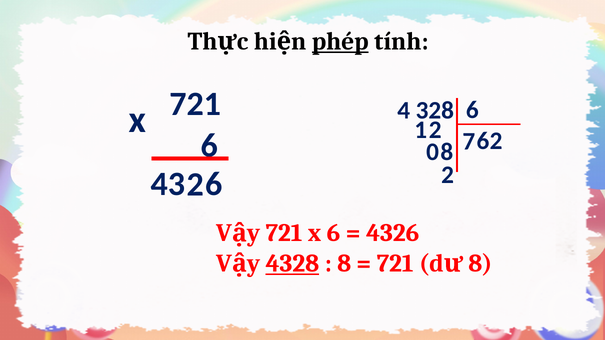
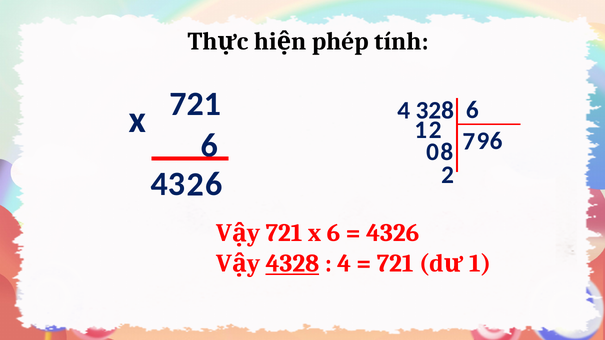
phép underline: present -> none
6 at (483, 141): 6 -> 9
0 2: 2 -> 6
8 at (344, 264): 8 -> 4
8 at (480, 264): 8 -> 1
